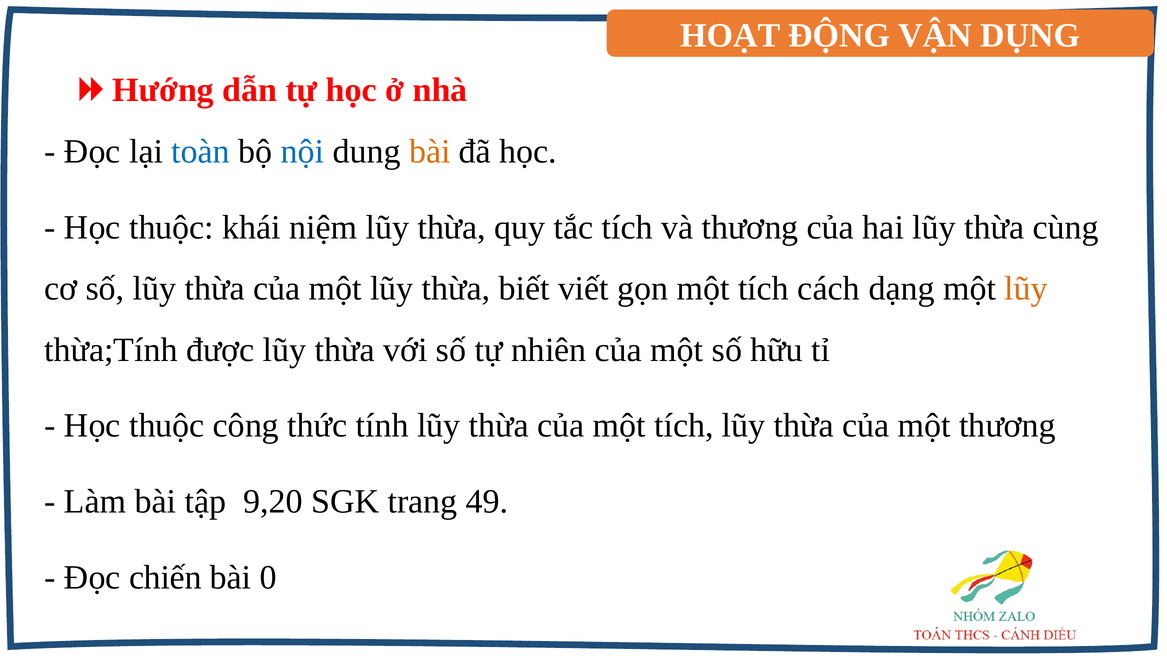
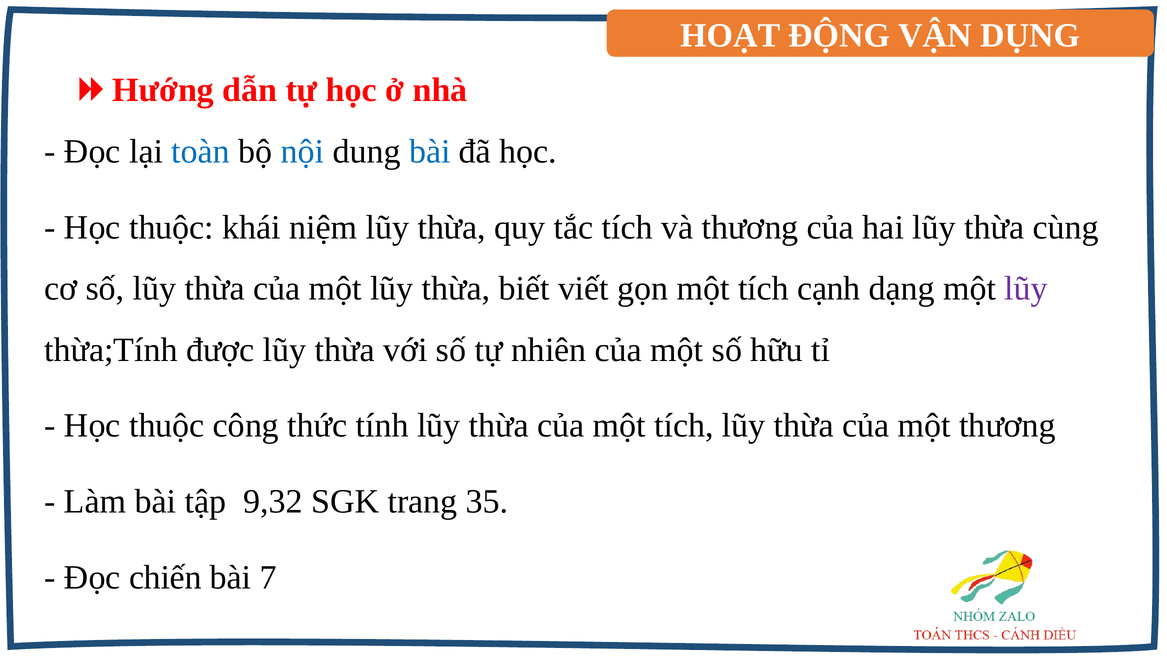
bài at (430, 152) colour: orange -> blue
cách: cách -> cạnh
lũy at (1026, 289) colour: orange -> purple
9,20: 9,20 -> 9,32
49: 49 -> 35
0: 0 -> 7
